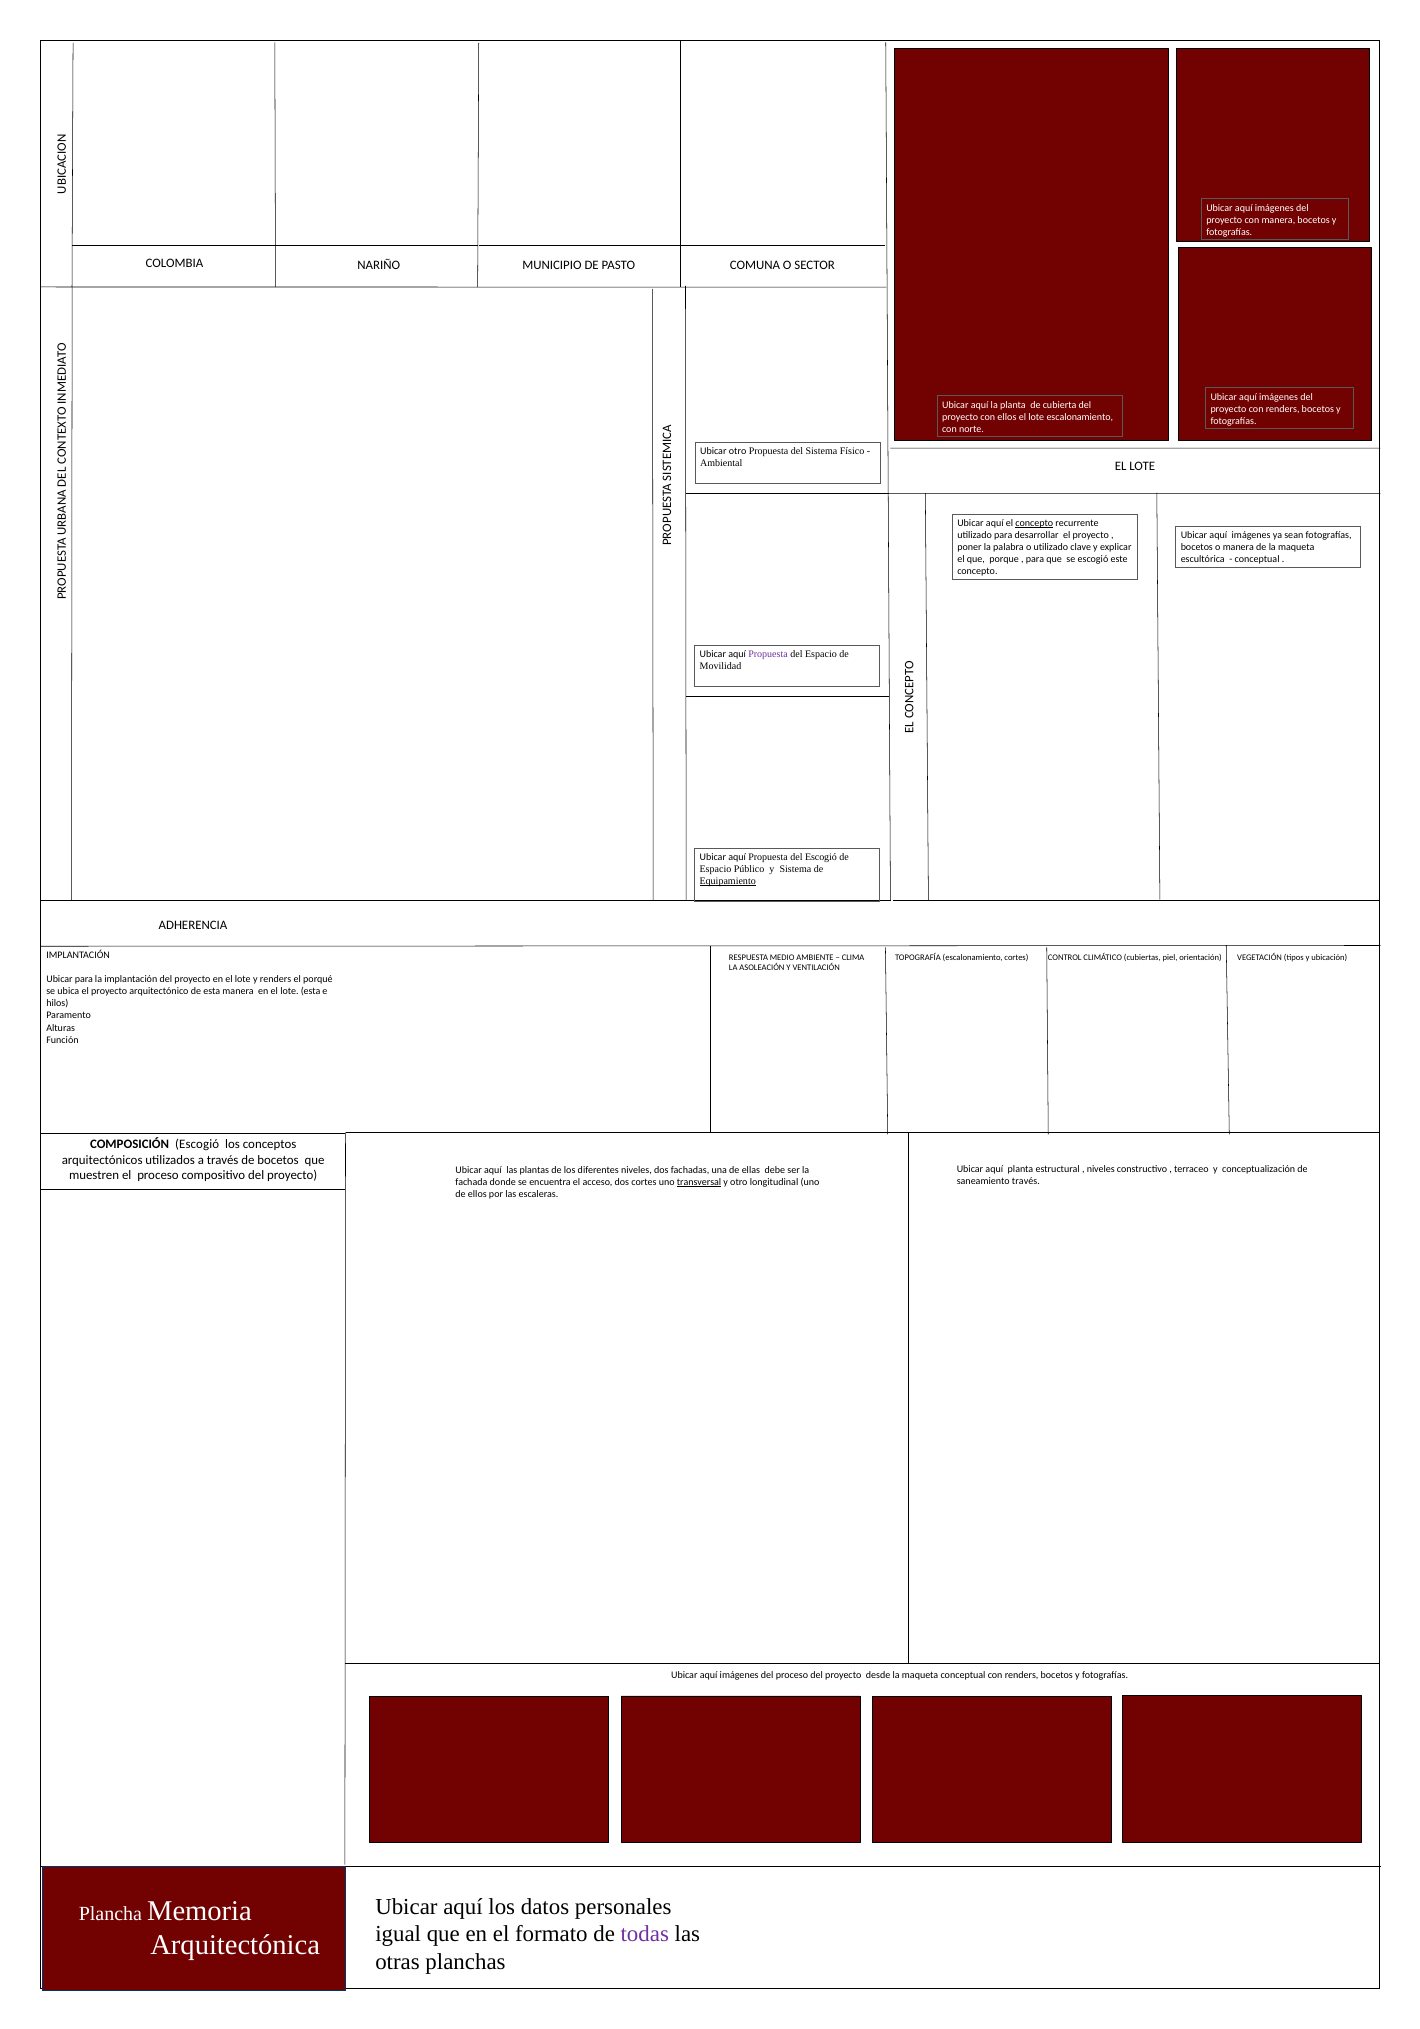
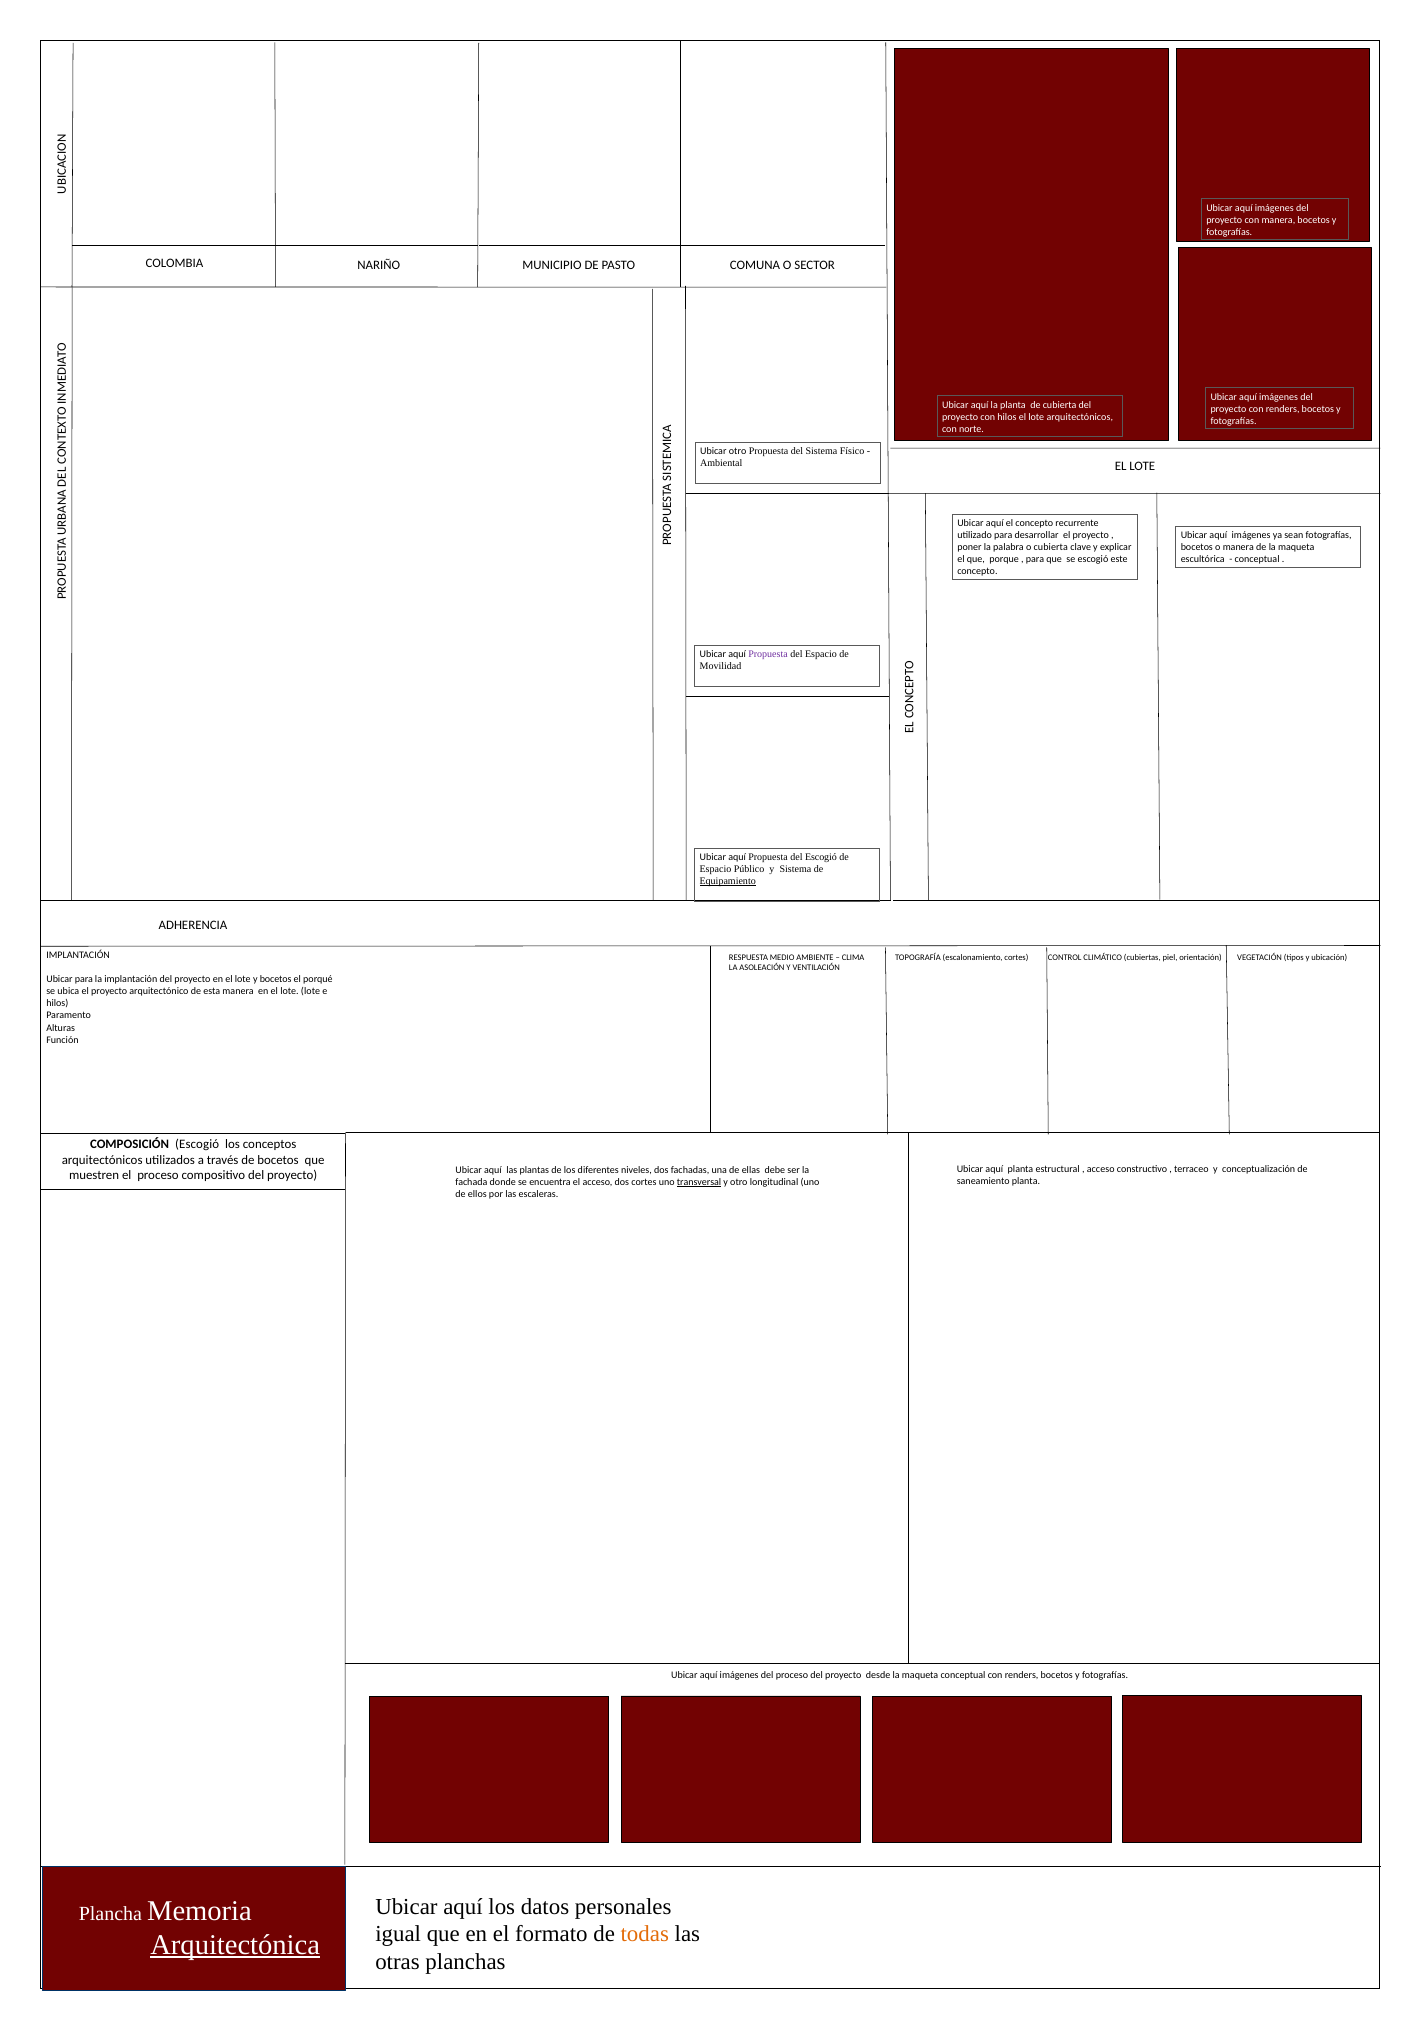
con ellos: ellos -> hilos
lote escalonamiento: escalonamiento -> arquitectónicos
concepto at (1034, 523) underline: present -> none
o utilizado: utilizado -> cubierta
y renders: renders -> bocetos
lote esta: esta -> lote
niveles at (1101, 1168): niveles -> acceso
saneamiento través: través -> planta
todas colour: purple -> orange
Arquitectónica underline: none -> present
